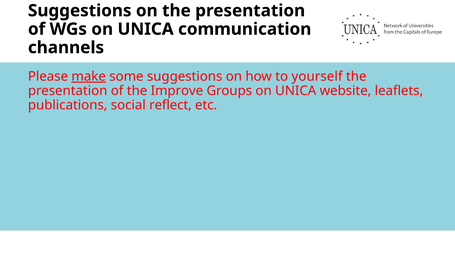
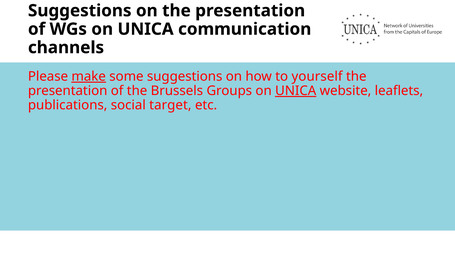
Improve: Improve -> Brussels
UNICA at (296, 91) underline: none -> present
reflect: reflect -> target
